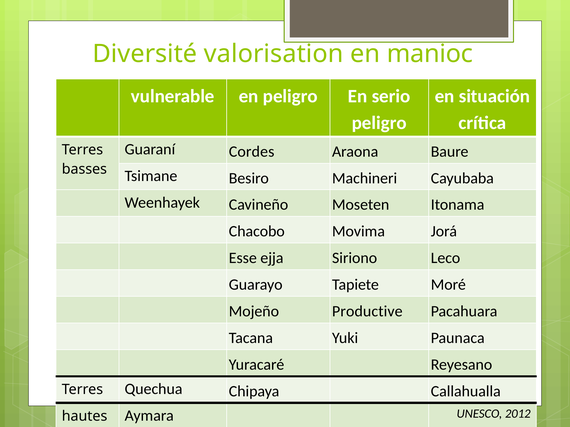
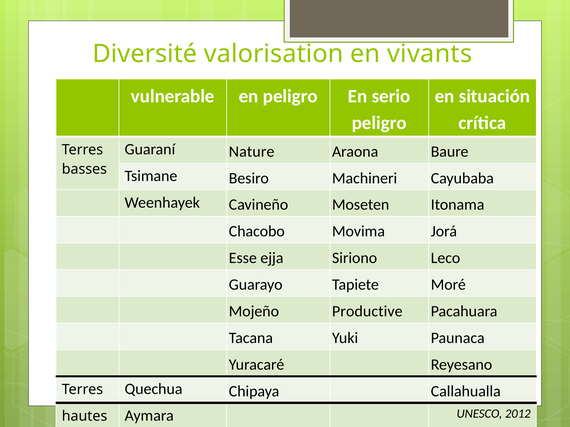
manioc: manioc -> vivants
Cordes: Cordes -> Nature
